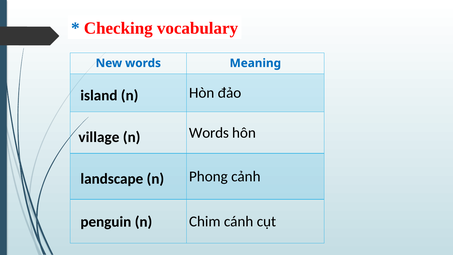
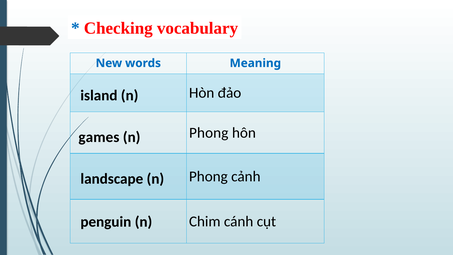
Words at (209, 133): Words -> Phong
village: village -> games
